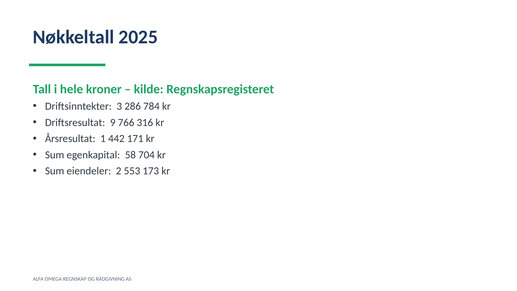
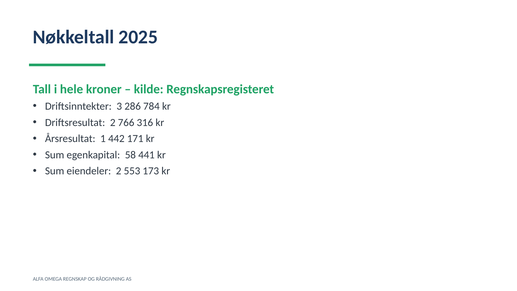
Driftsresultat 9: 9 -> 2
704: 704 -> 441
